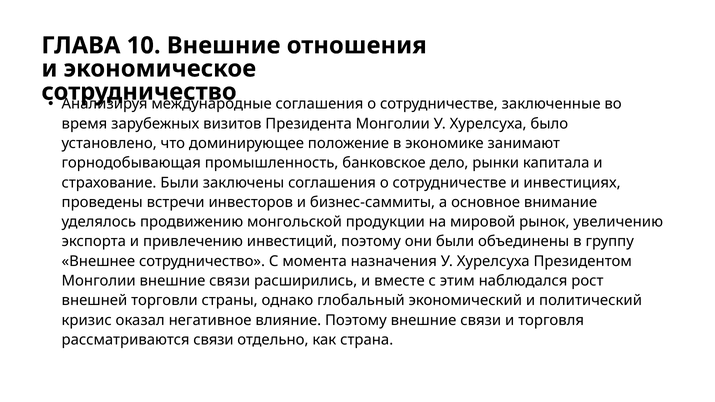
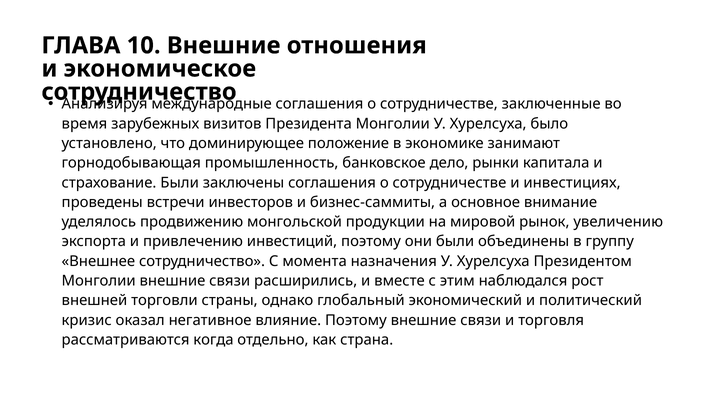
рассматриваются связи: связи -> когда
